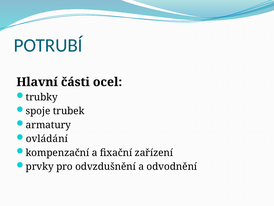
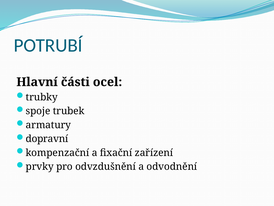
ovládání: ovládání -> dopravní
